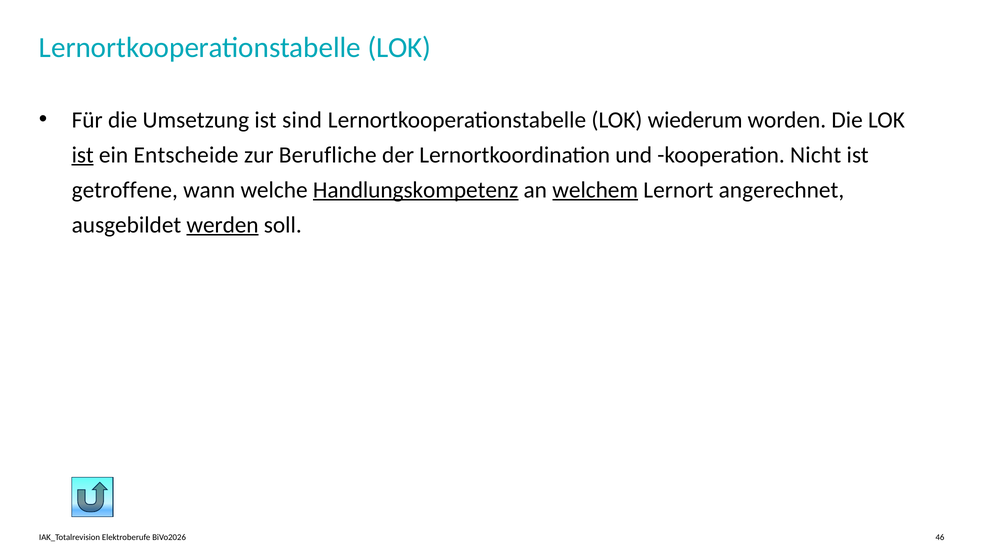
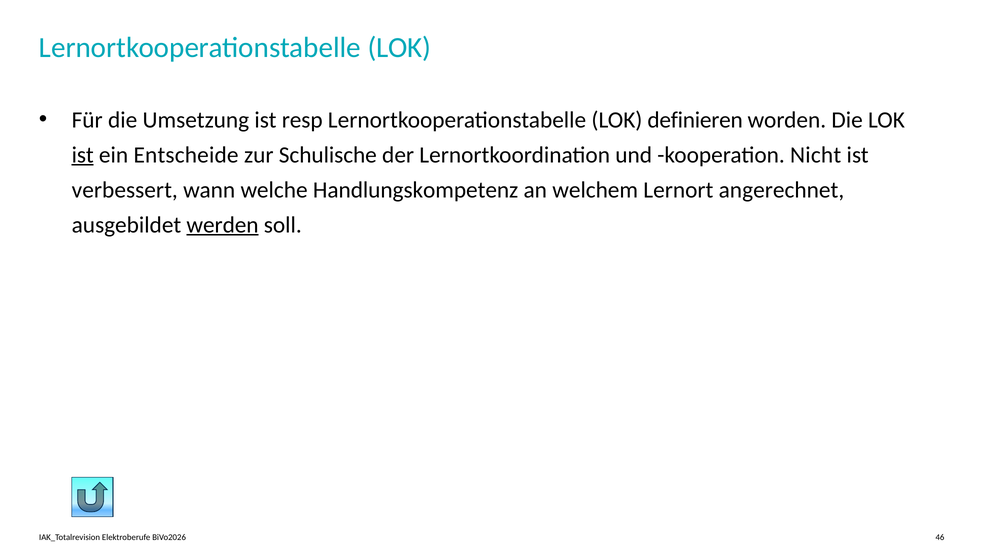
sind: sind -> resp
wiederum: wiederum -> definieren
Berufliche: Berufliche -> Schulische
getroffene: getroffene -> verbessert
Handlungskompetenz underline: present -> none
welchem underline: present -> none
